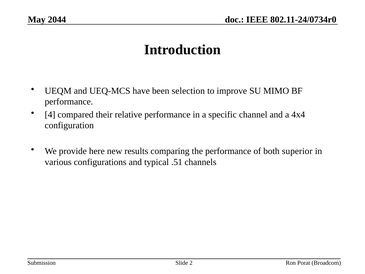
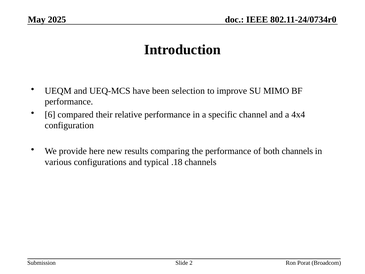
2044: 2044 -> 2025
4: 4 -> 6
both superior: superior -> channels
.51: .51 -> .18
